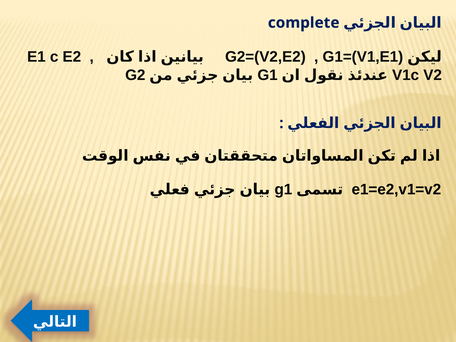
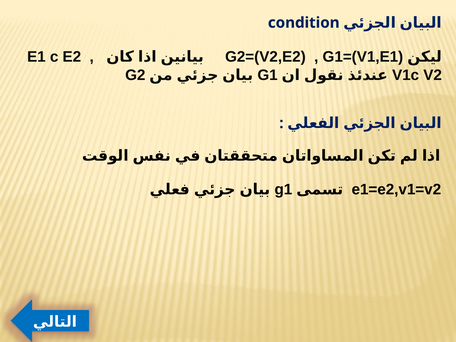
complete: complete -> condition
